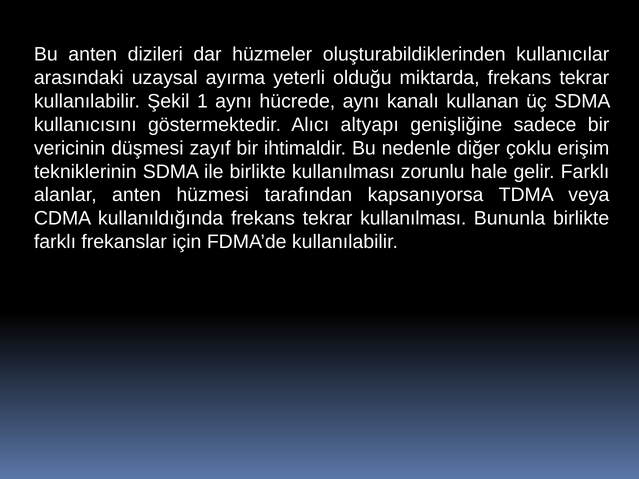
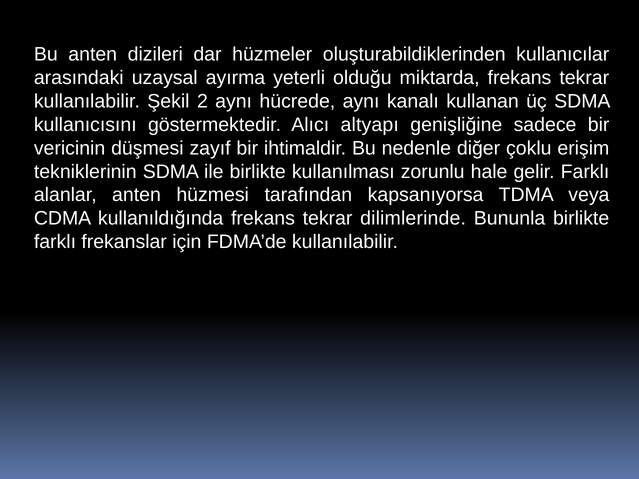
1: 1 -> 2
tekrar kullanılması: kullanılması -> dilimlerinde
